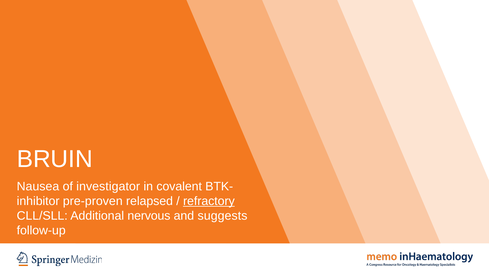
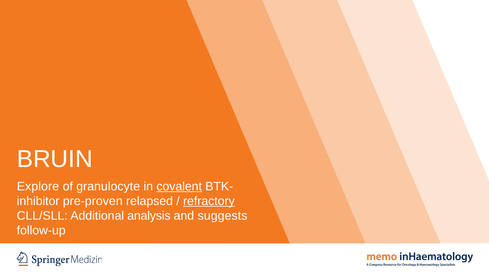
Nausea: Nausea -> Explore
investigator: investigator -> granulocyte
covalent underline: none -> present
nervous: nervous -> analysis
